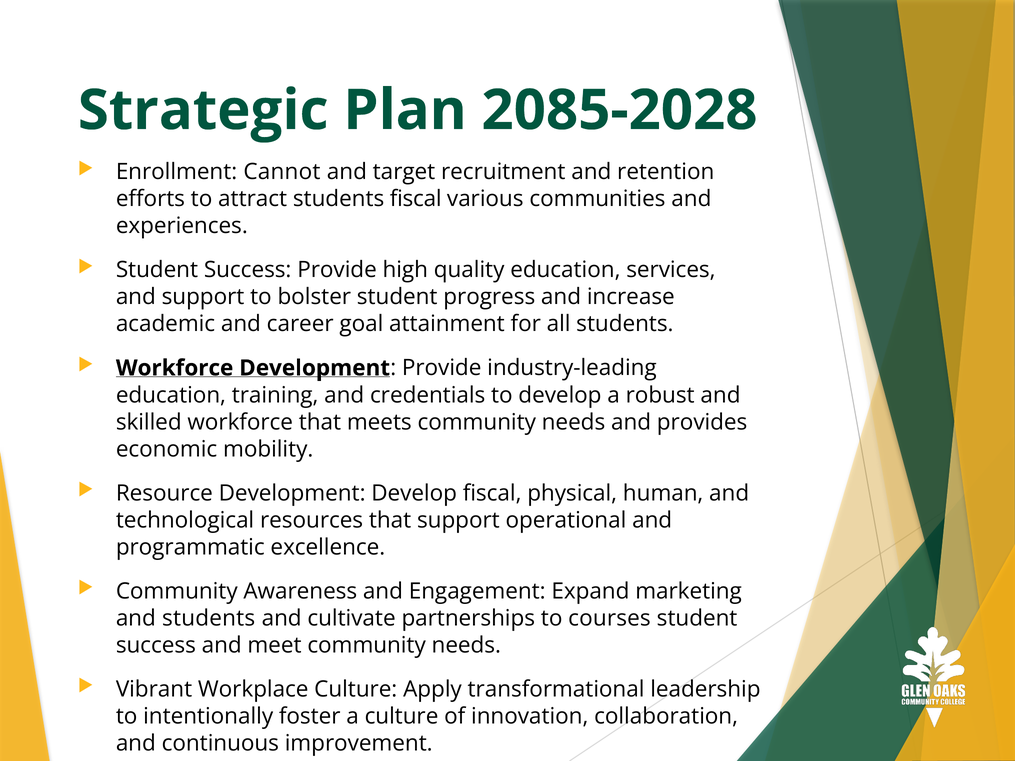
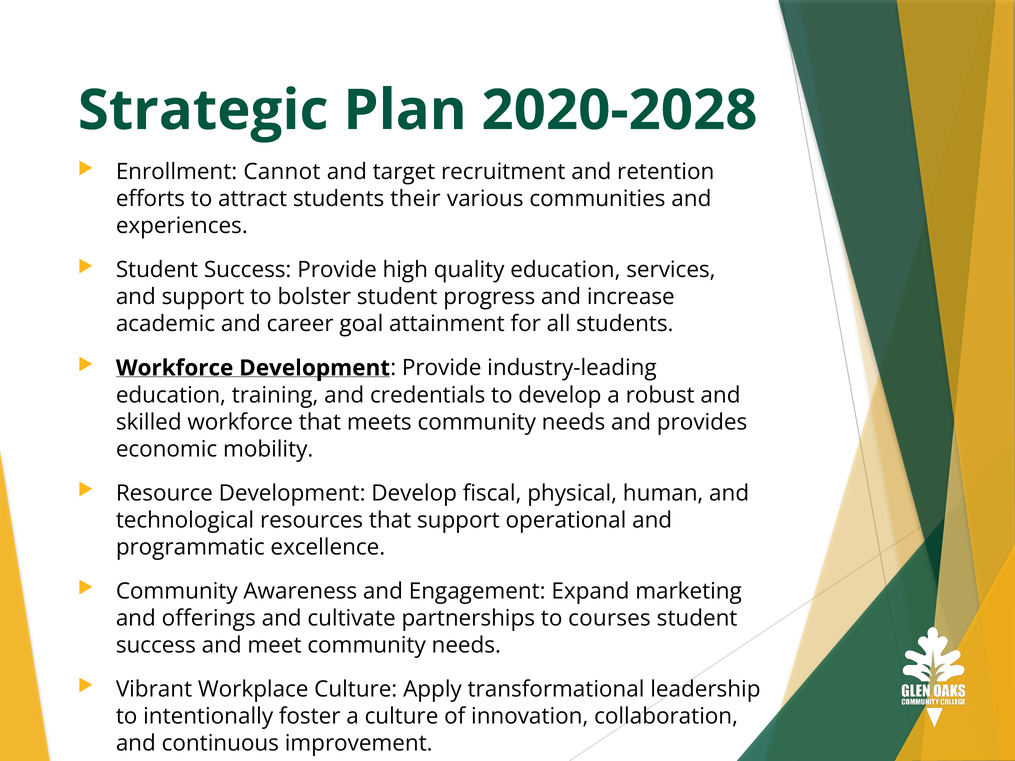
2085-2028: 2085-2028 -> 2020-2028
students fiscal: fiscal -> their
and students: students -> offerings
